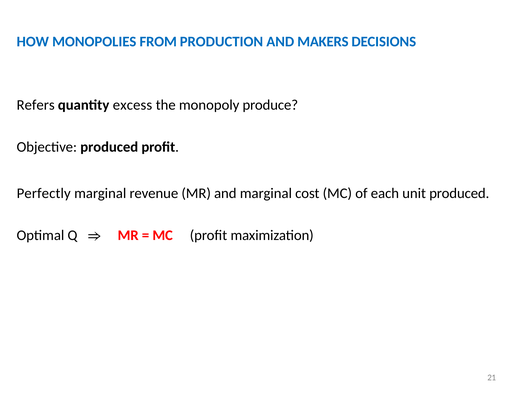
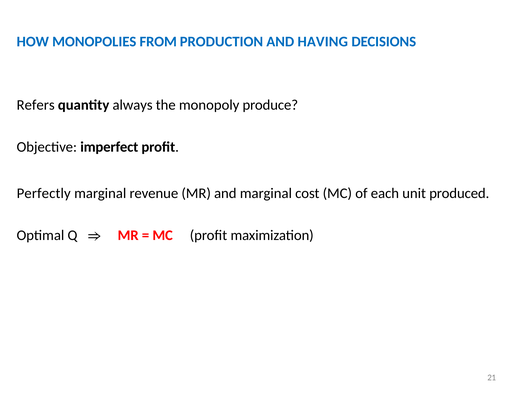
MAKERS: MAKERS -> HAVING
excess: excess -> always
Objective produced: produced -> imperfect
